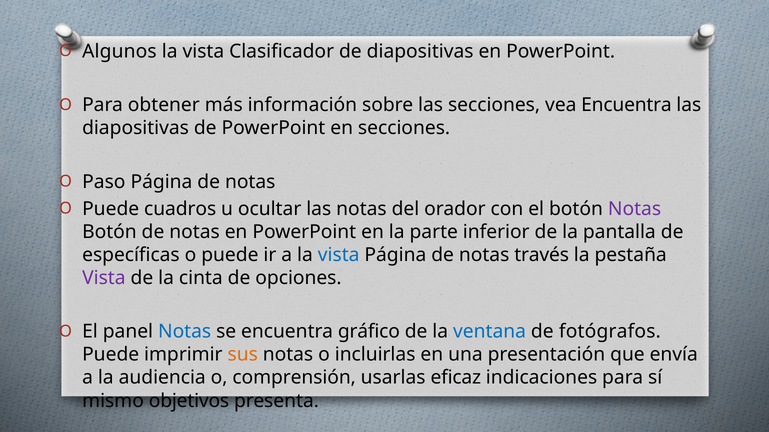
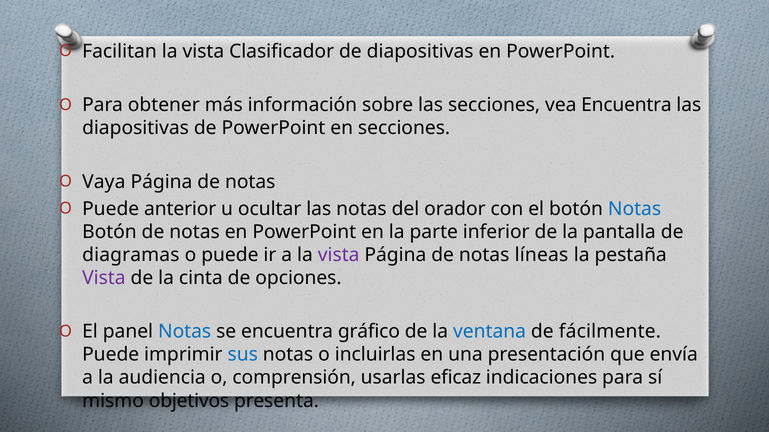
Algunos: Algunos -> Facilitan
Paso: Paso -> Vaya
cuadros: cuadros -> anterior
Notas at (635, 209) colour: purple -> blue
específicas: específicas -> diagramas
vista at (339, 255) colour: blue -> purple
través: través -> líneas
fotógrafos: fotógrafos -> fácilmente
sus colour: orange -> blue
